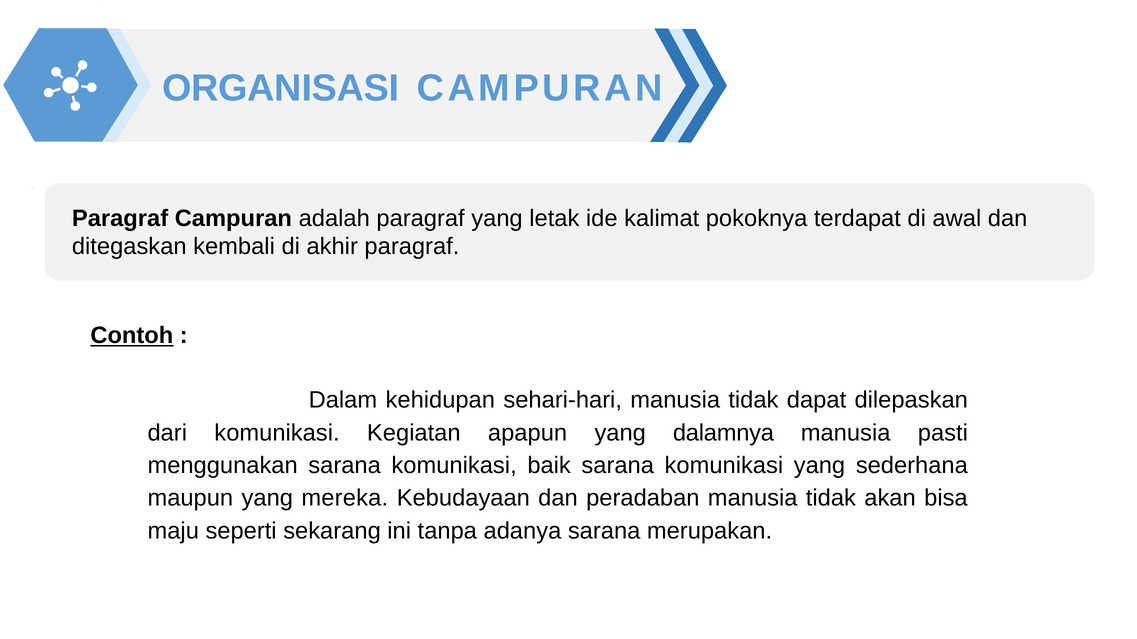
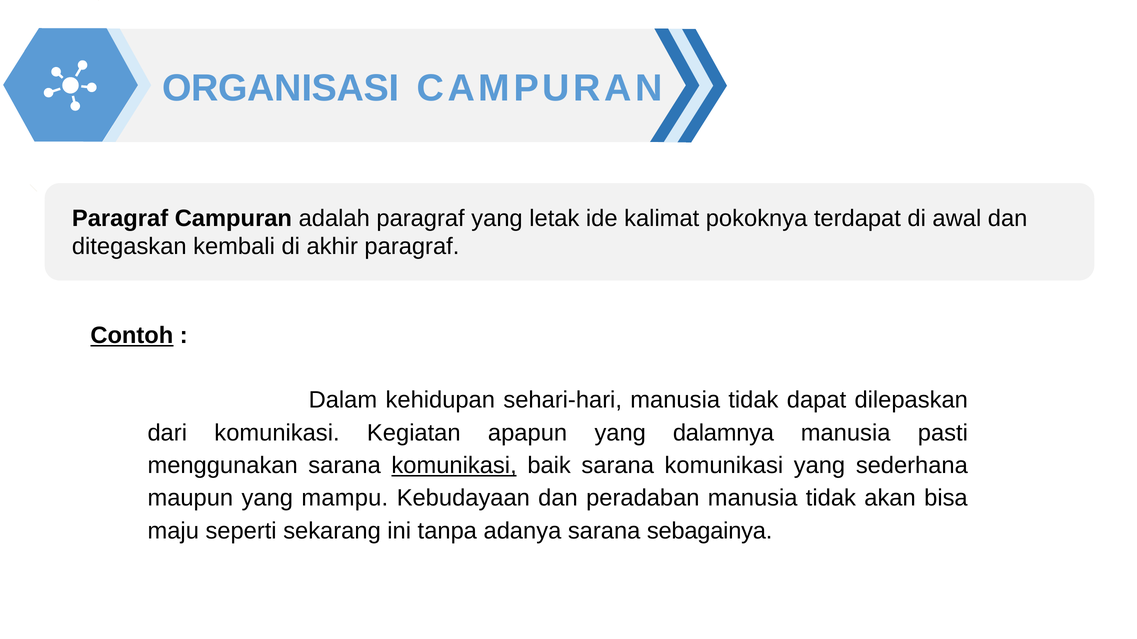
komunikasi at (454, 466) underline: none -> present
mereka: mereka -> mampu
merupakan: merupakan -> sebagainya
